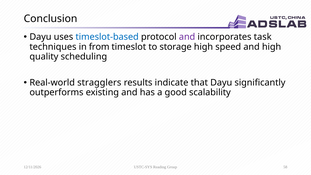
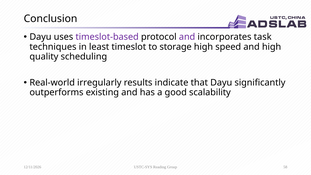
timeslot-based colour: blue -> purple
from: from -> least
stragglers: stragglers -> irregularly
